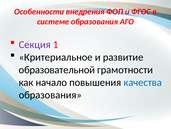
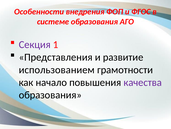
Критериальное: Критериальное -> Представления
образовательной: образовательной -> использованием
качества colour: blue -> purple
